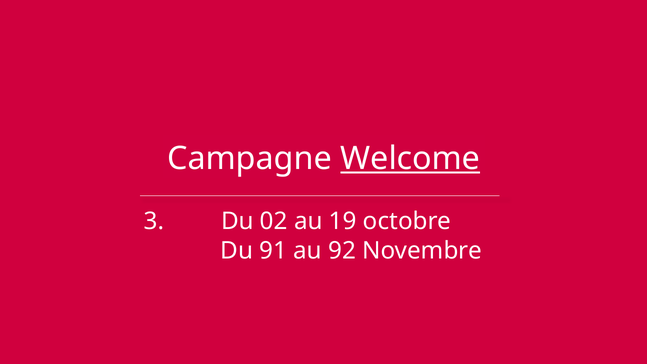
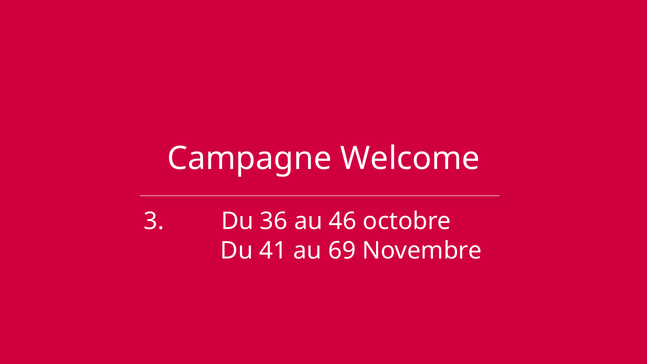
Welcome underline: present -> none
02: 02 -> 36
19: 19 -> 46
91: 91 -> 41
92: 92 -> 69
